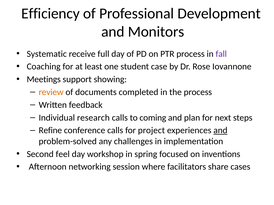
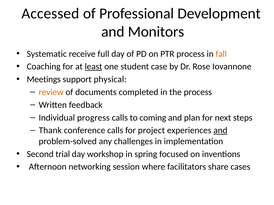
Efficiency: Efficiency -> Accessed
fall colour: purple -> orange
least underline: none -> present
showing: showing -> physical
research: research -> progress
Refine: Refine -> Thank
feel: feel -> trial
